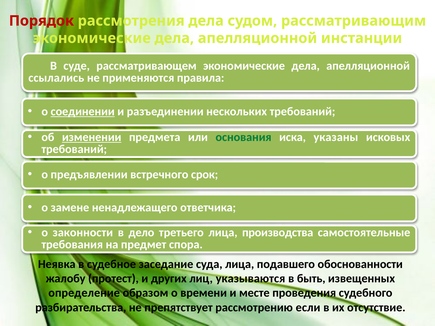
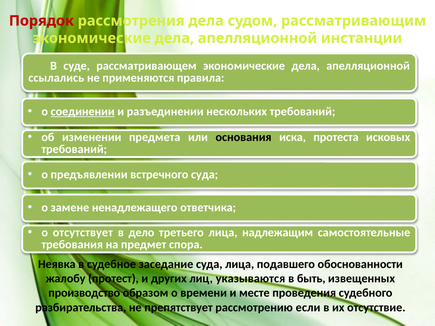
изменении underline: present -> none
основания colour: green -> black
указаны: указаны -> протеста
встречного срок: срок -> суда
законности: законности -> отсутствует
производства: производства -> надлежащим
определение: определение -> производство
